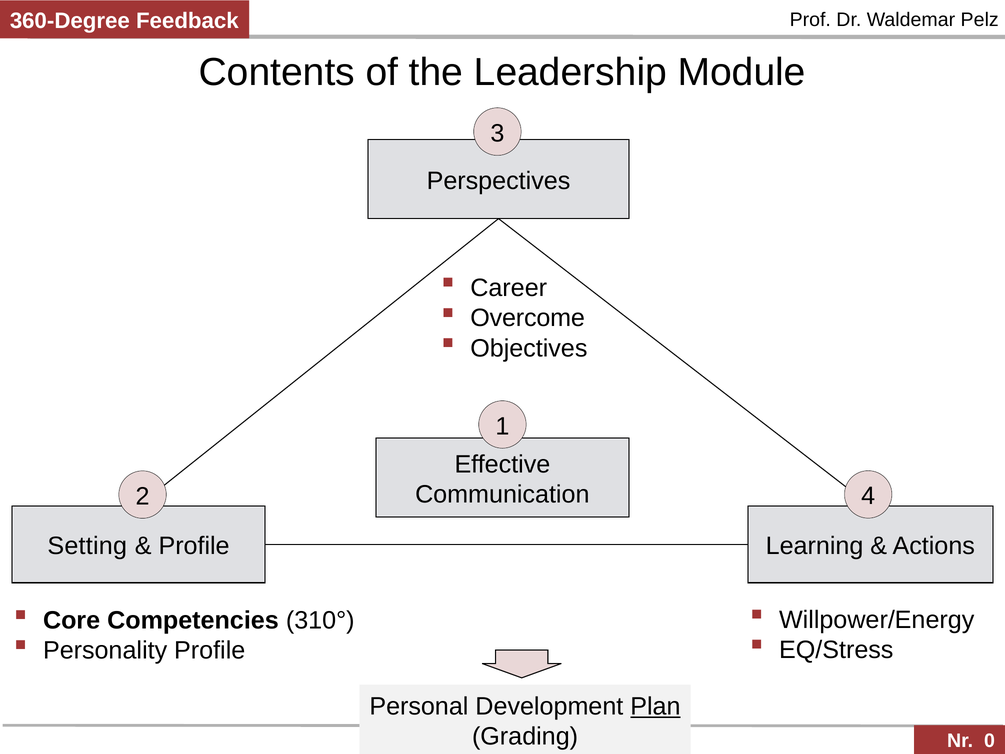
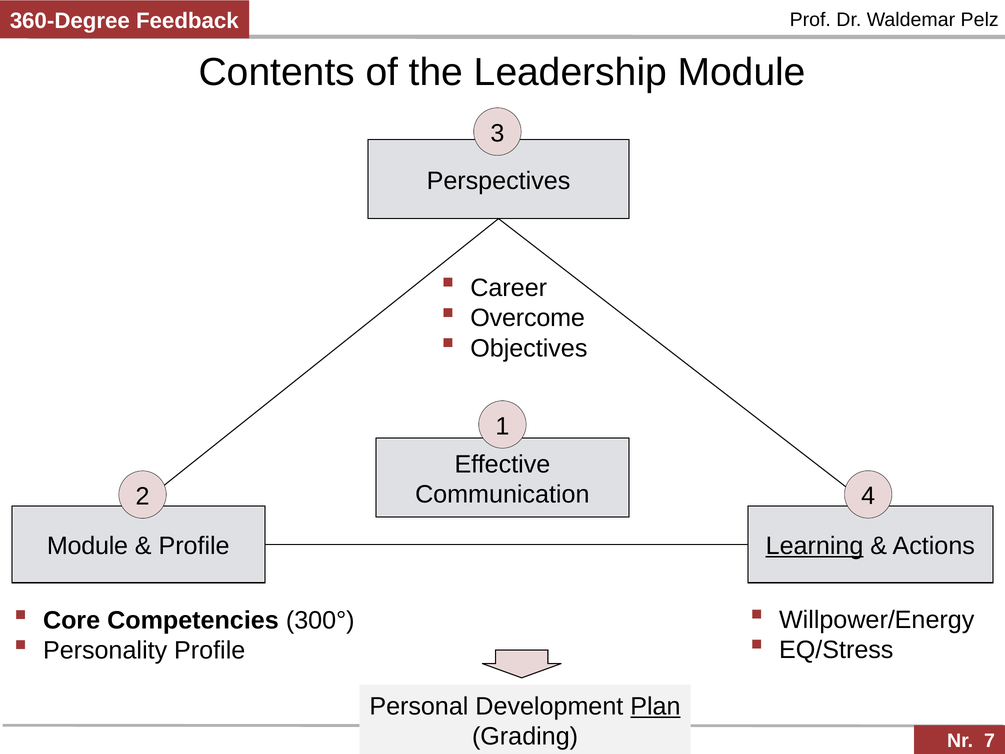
Setting at (87, 546): Setting -> Module
Learning underline: none -> present
310°: 310° -> 300°
0: 0 -> 7
